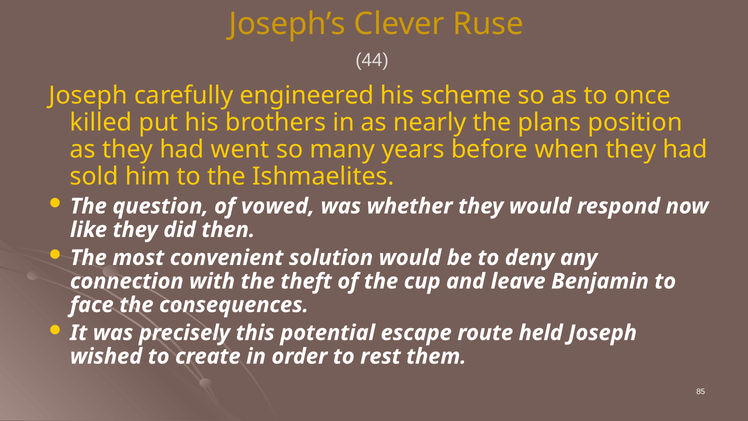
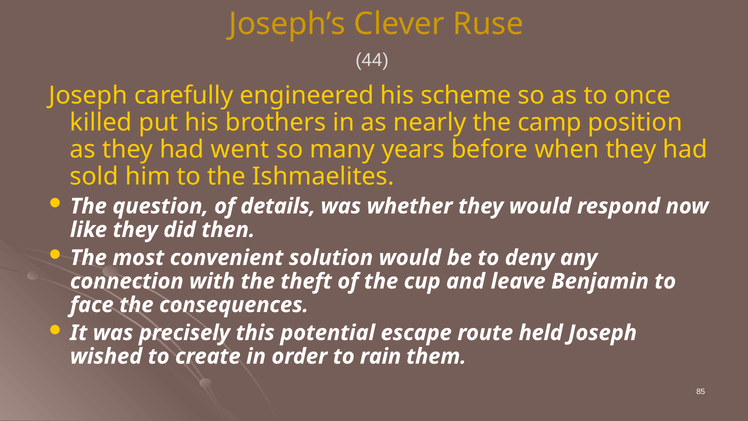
plans: plans -> camp
vowed: vowed -> details
rest: rest -> rain
